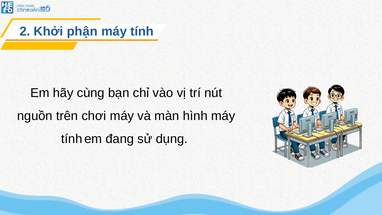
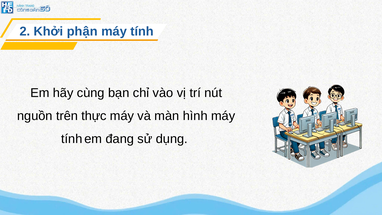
chơi: chơi -> thực
